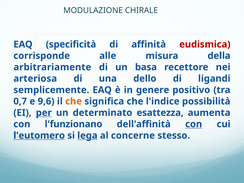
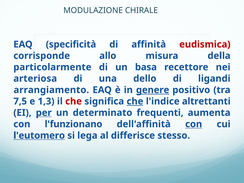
alle: alle -> allo
arbitrariamente: arbitrariamente -> particolarmente
semplicemente: semplicemente -> arrangiamento
genere underline: none -> present
0,7: 0,7 -> 7,5
9,6: 9,6 -> 1,3
che at (74, 101) colour: orange -> red
che at (135, 101) underline: none -> present
possibilità: possibilità -> altrettanti
esattezza: esattezza -> frequenti
lega underline: present -> none
concerne: concerne -> differisce
